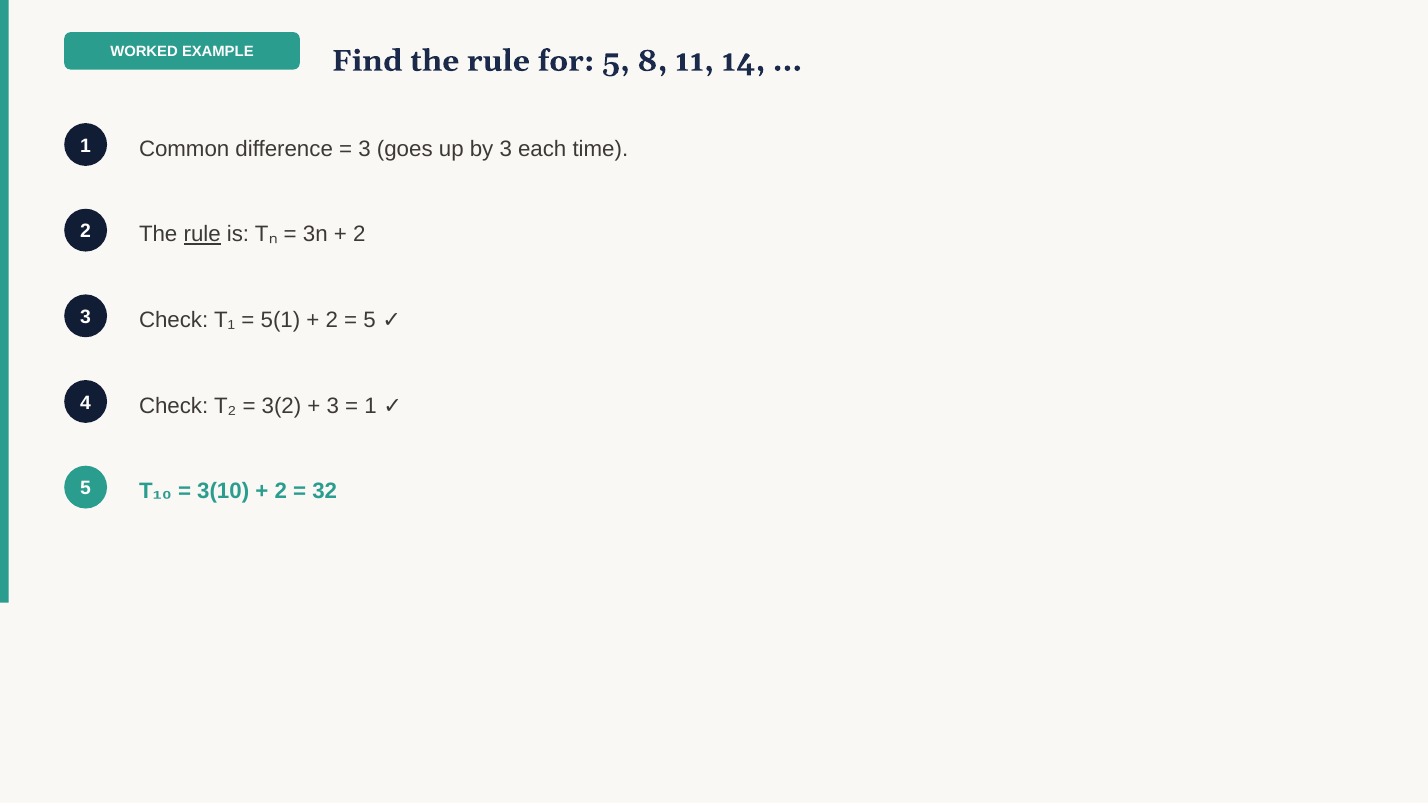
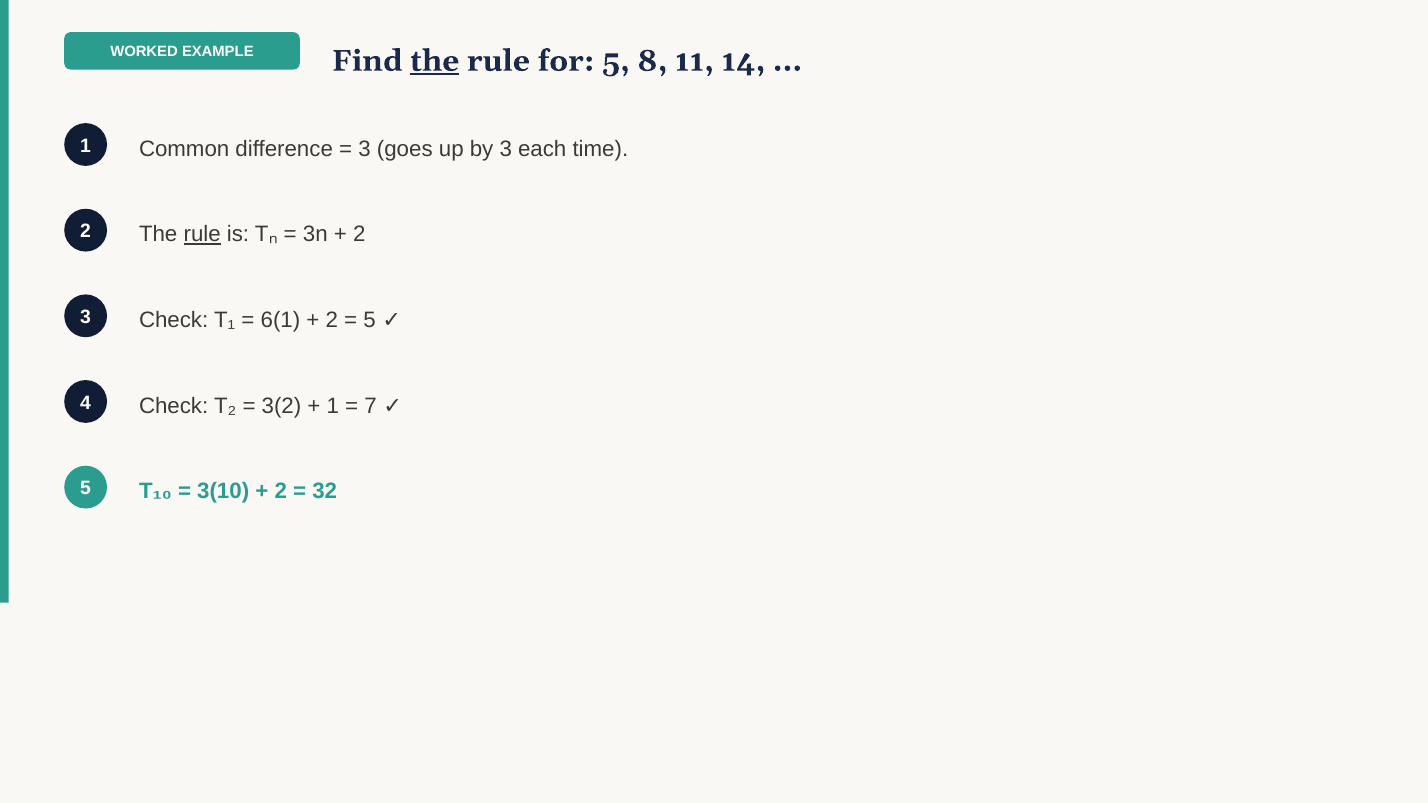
the at (435, 61) underline: none -> present
5(1: 5(1 -> 6(1
3 at (333, 406): 3 -> 1
1 at (371, 406): 1 -> 7
